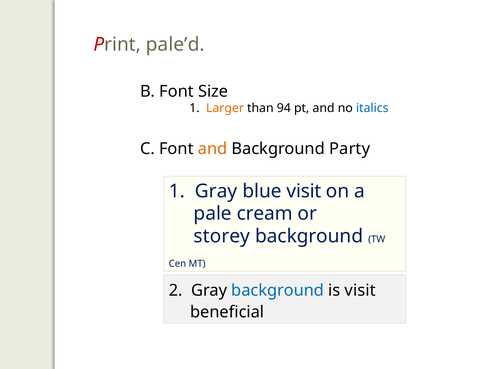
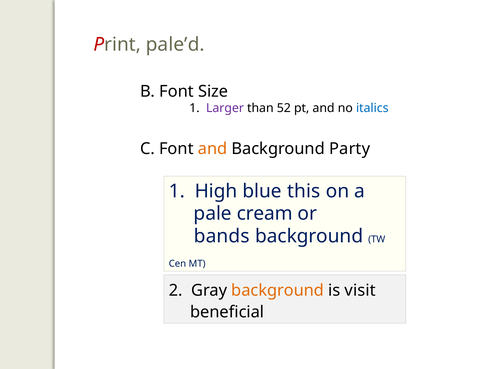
Larger colour: orange -> purple
94: 94 -> 52
1 Gray: Gray -> High
blue visit: visit -> this
storey: storey -> bands
background at (278, 290) colour: blue -> orange
